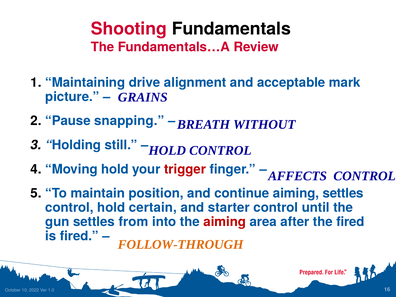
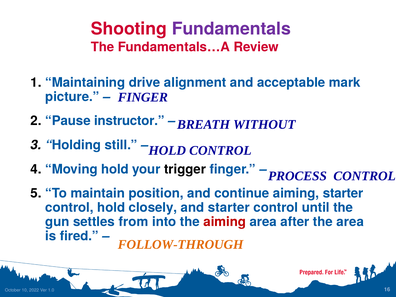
Fundamentals colour: black -> purple
GRAINS at (143, 97): GRAINS -> FINGER
snapping: snapping -> instructor
trigger colour: red -> black
AFFECTS: AFFECTS -> PROCESS
aiming settles: settles -> starter
certain: certain -> closely
the fired: fired -> area
